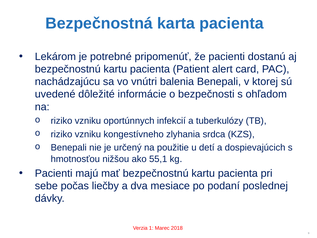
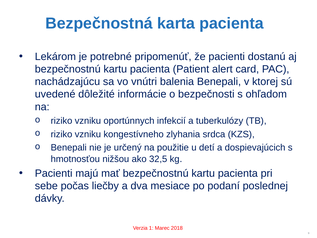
55,1: 55,1 -> 32,5
